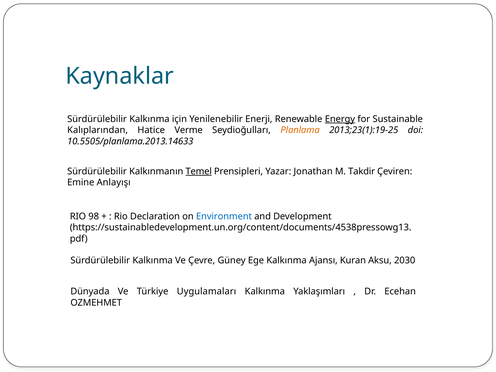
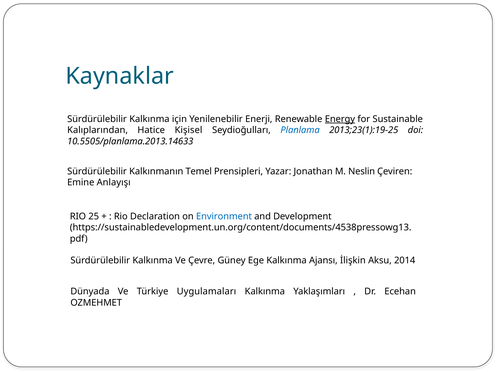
Verme: Verme -> Kişisel
Planlama colour: orange -> blue
Temel underline: present -> none
Takdir: Takdir -> Neslin
98: 98 -> 25
Kuran: Kuran -> İlişkin
2030: 2030 -> 2014
